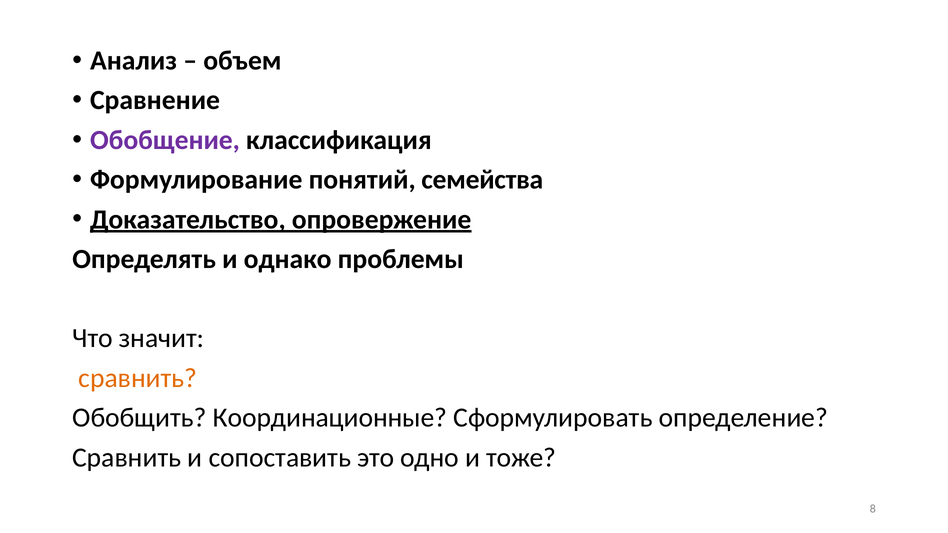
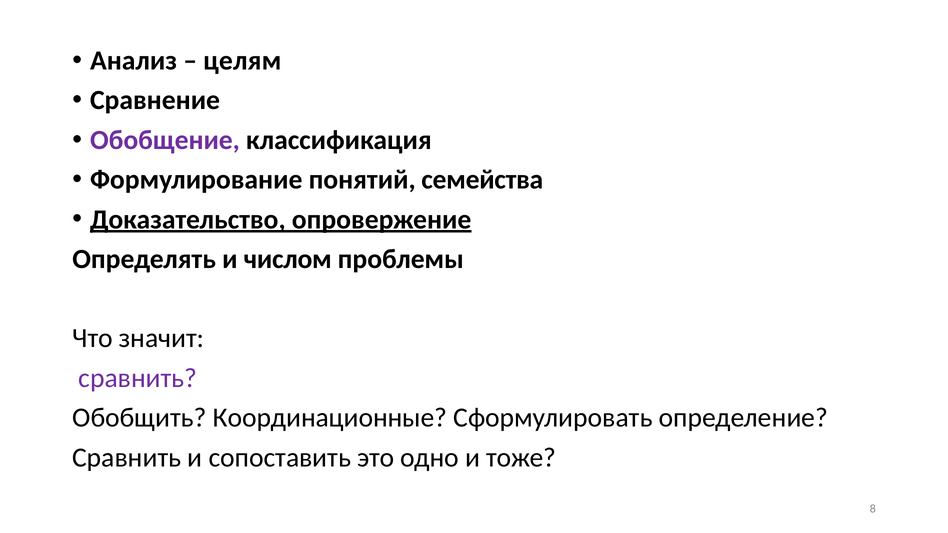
объем: объем -> целям
однако: однако -> числом
сравнить at (138, 378) colour: orange -> purple
